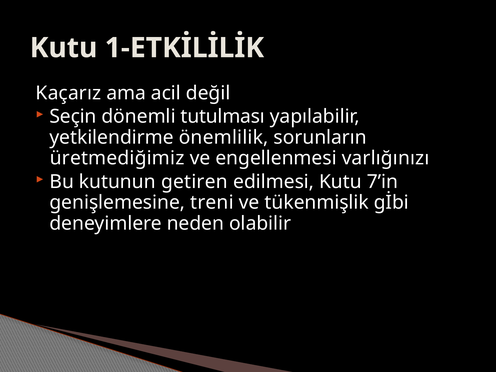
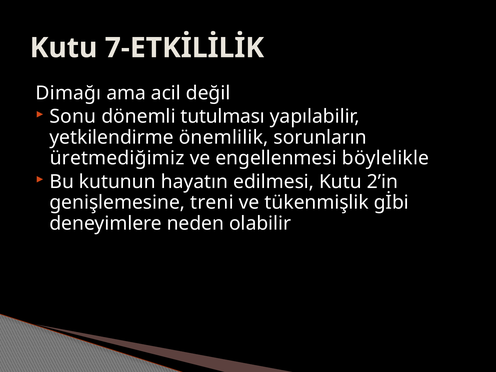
1-ETKİLİLİK: 1-ETKİLİLİK -> 7-ETKİLİLİK
Kaçarız: Kaçarız -> Dimağı
Seçin: Seçin -> Sonu
varlığınızı: varlığınızı -> böylelikle
getiren: getiren -> hayatın
7’in: 7’in -> 2’in
